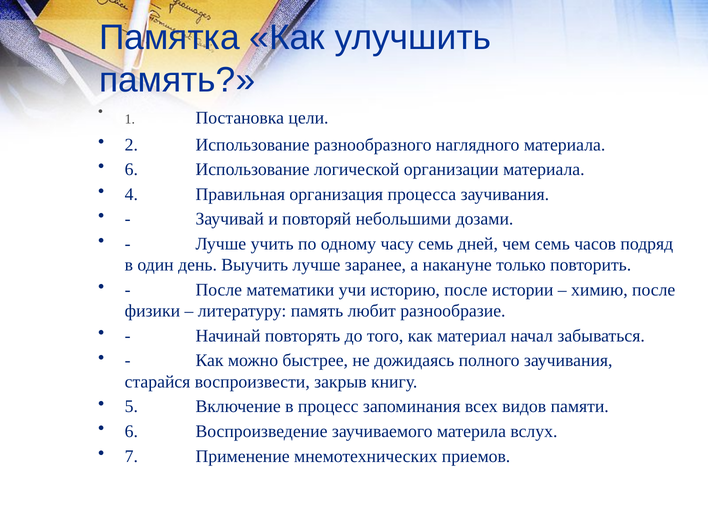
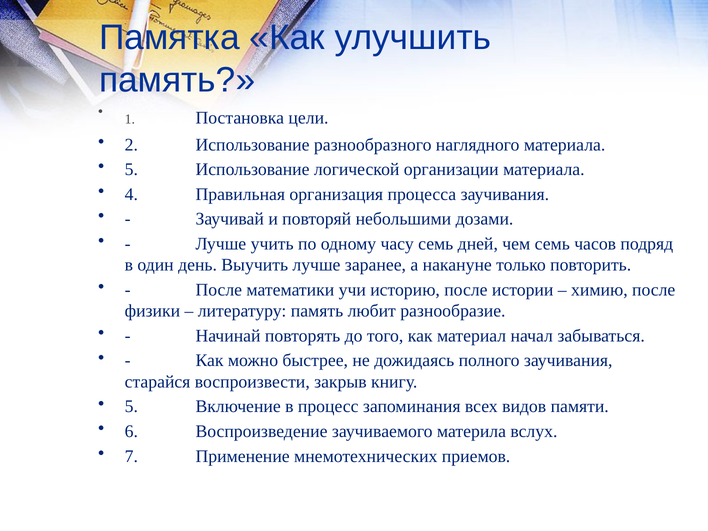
6 at (131, 169): 6 -> 5
